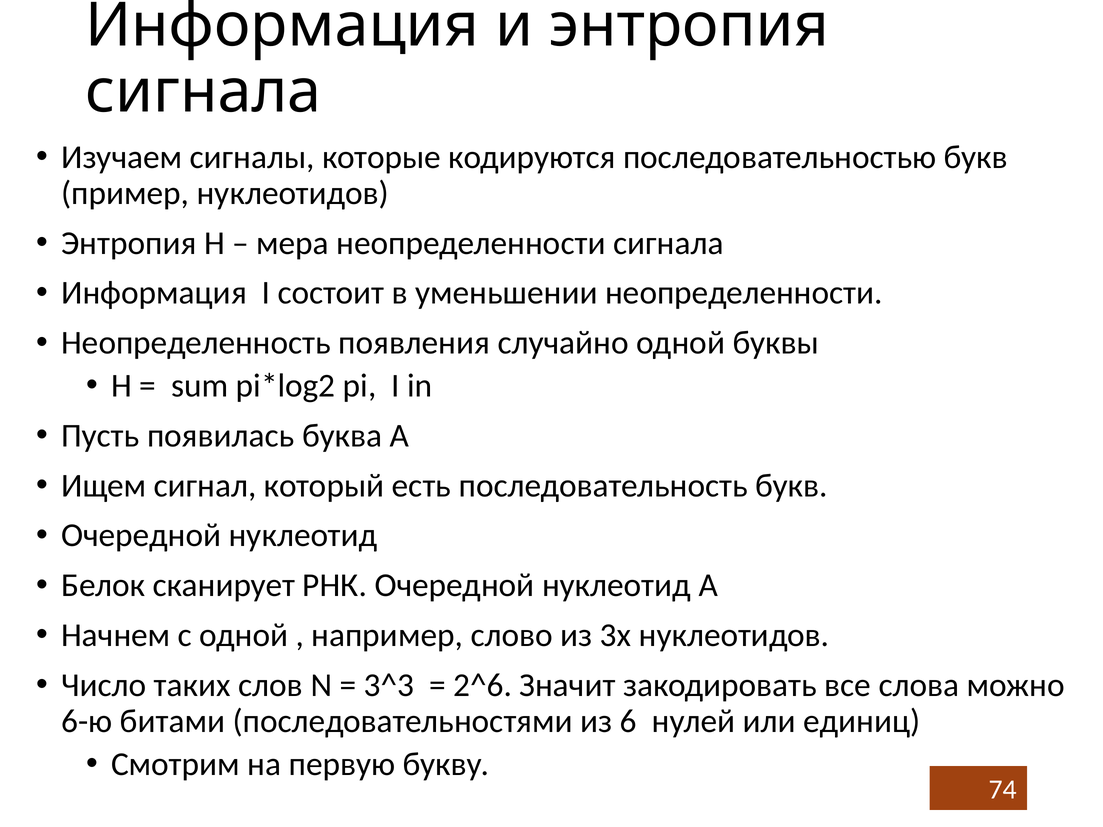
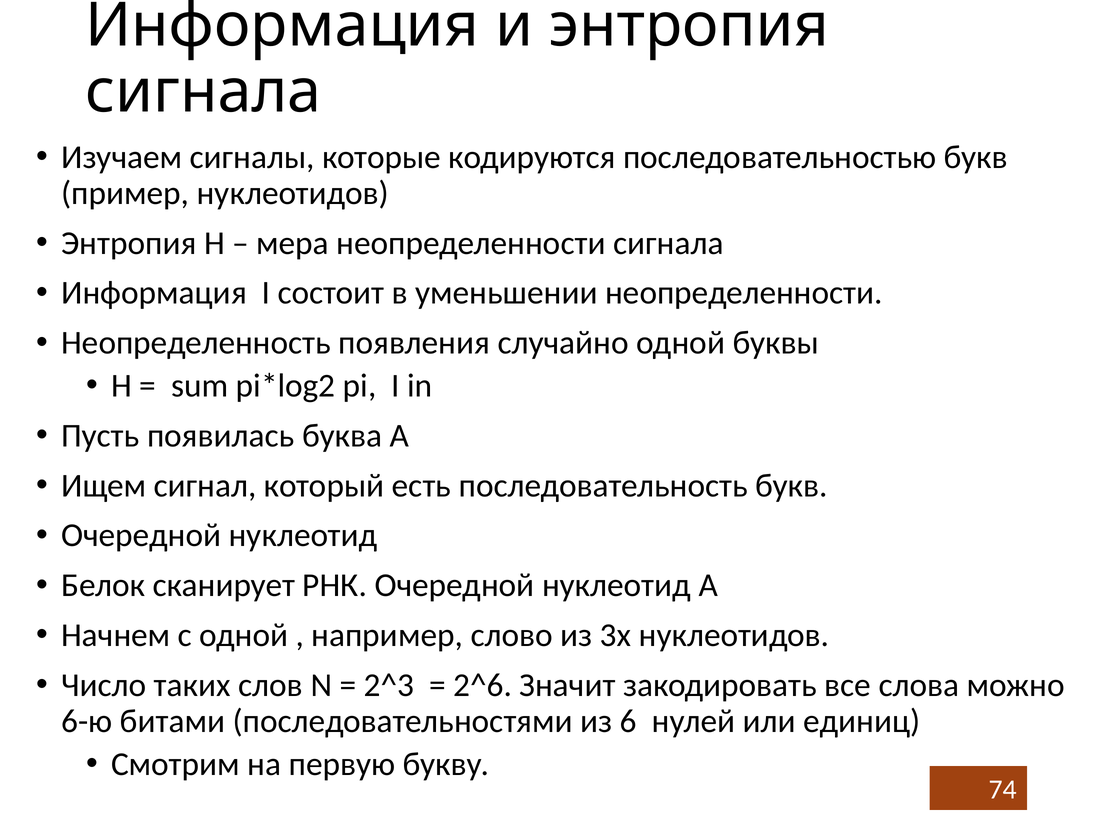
3^3: 3^3 -> 2^3
